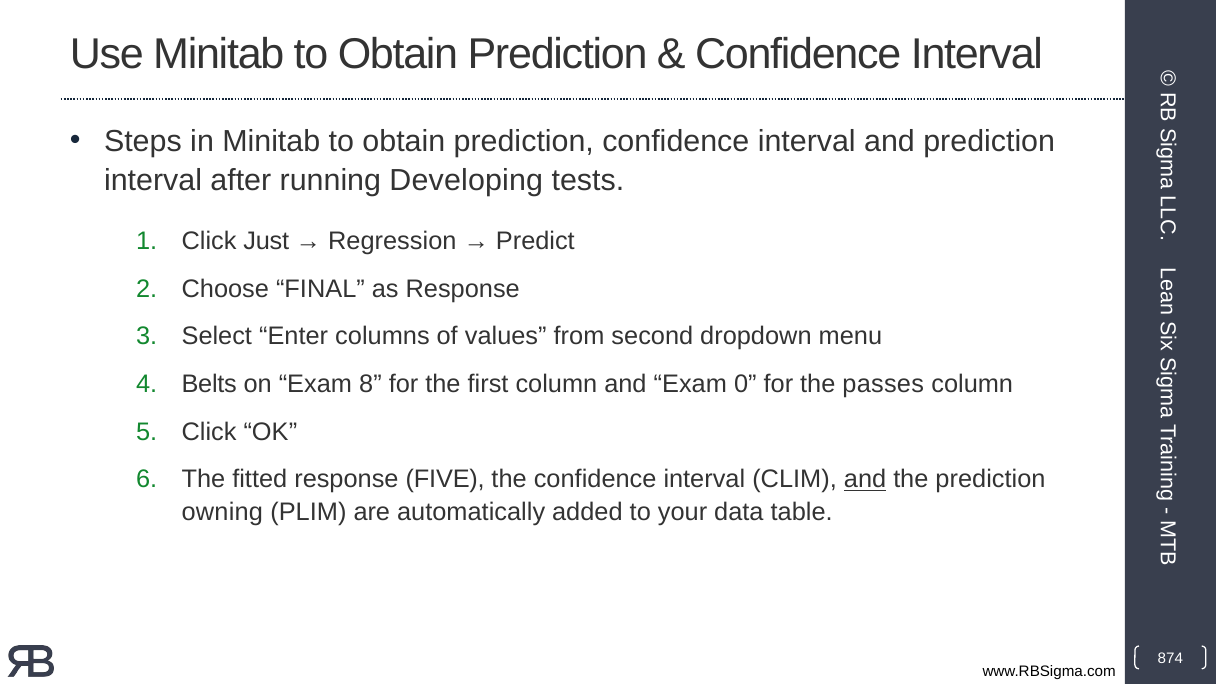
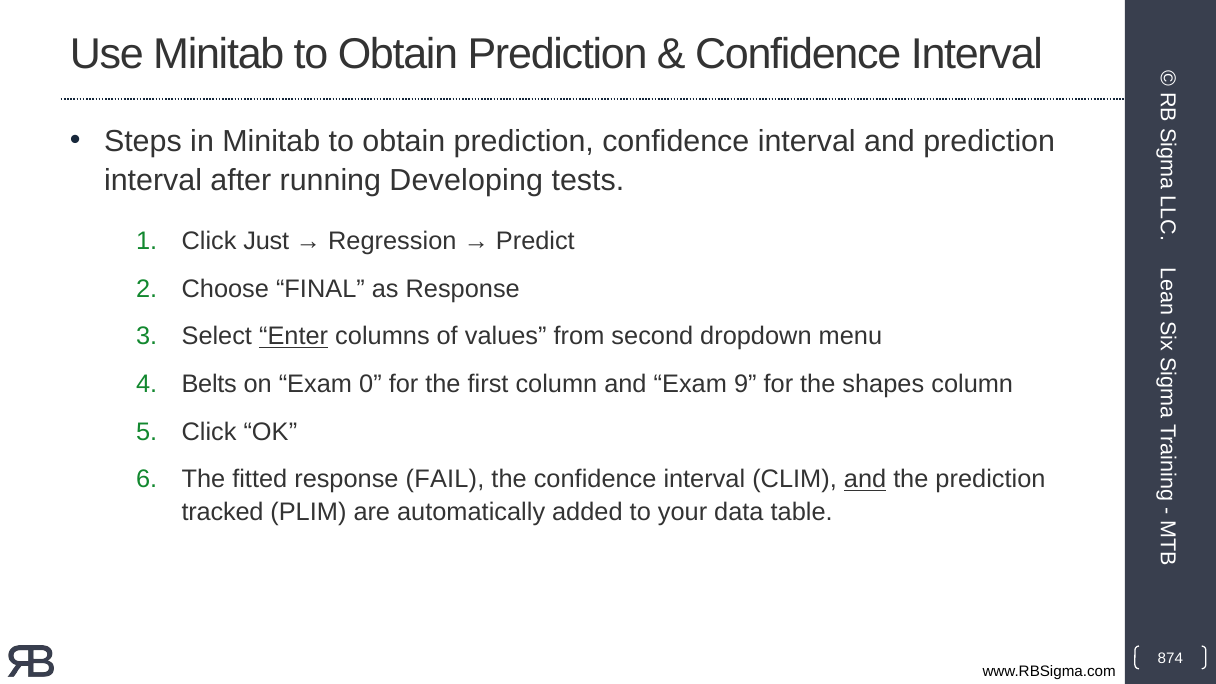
Enter underline: none -> present
8: 8 -> 0
0: 0 -> 9
passes: passes -> shapes
FIVE: FIVE -> FAIL
owning: owning -> tracked
